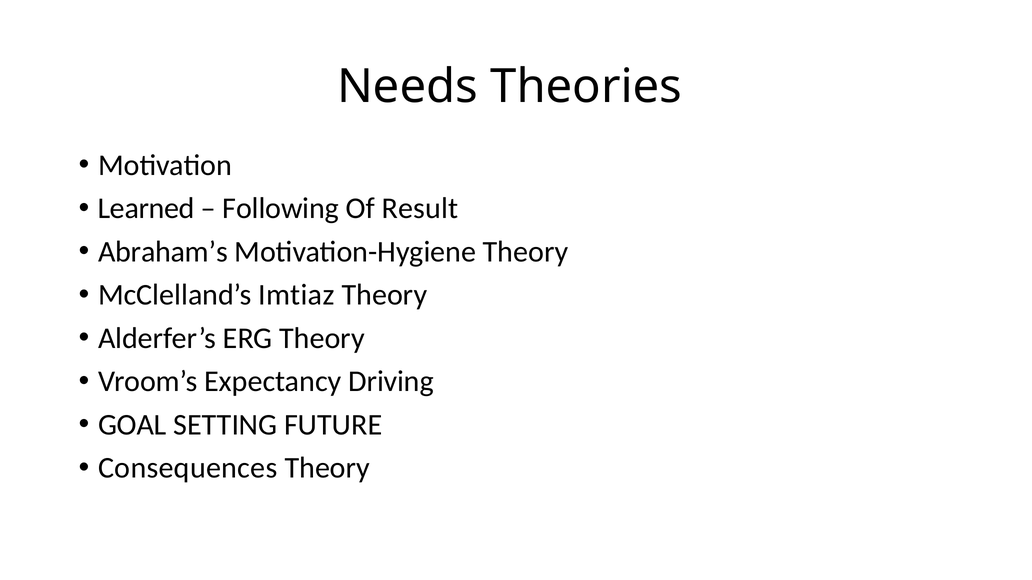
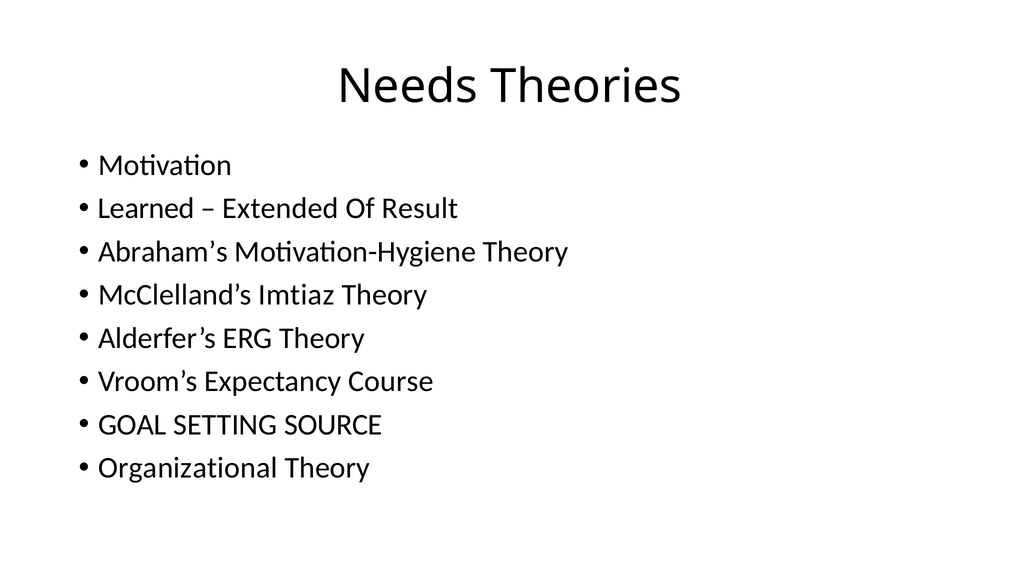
Following: Following -> Extended
Driving: Driving -> Course
FUTURE: FUTURE -> SOURCE
Consequences: Consequences -> Organizational
